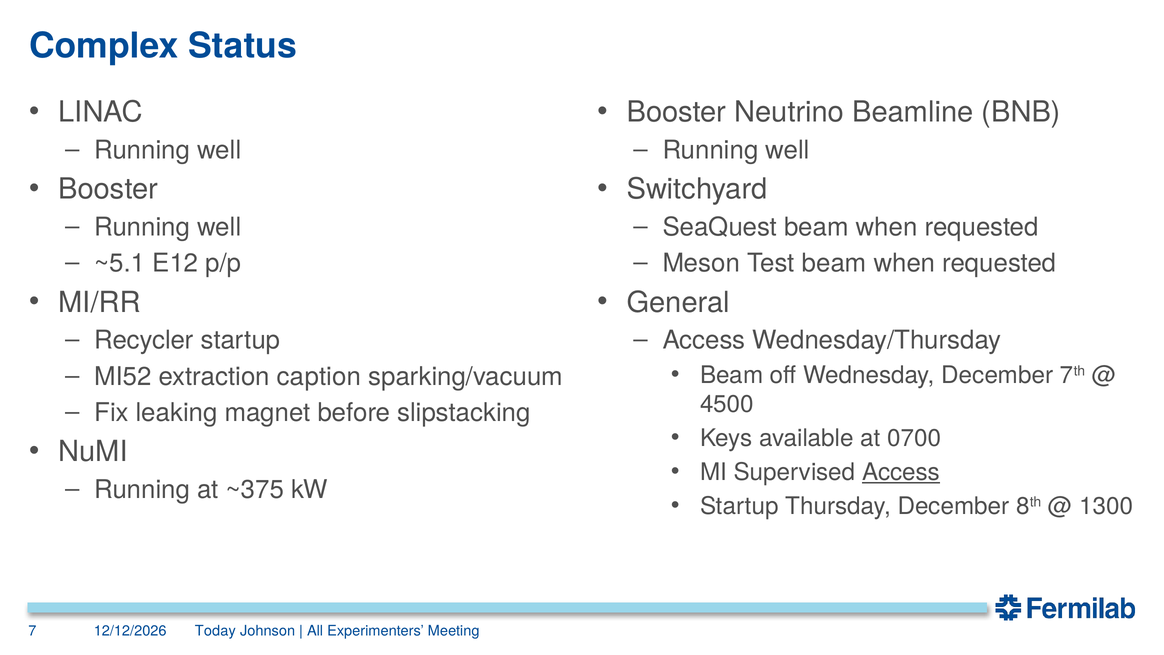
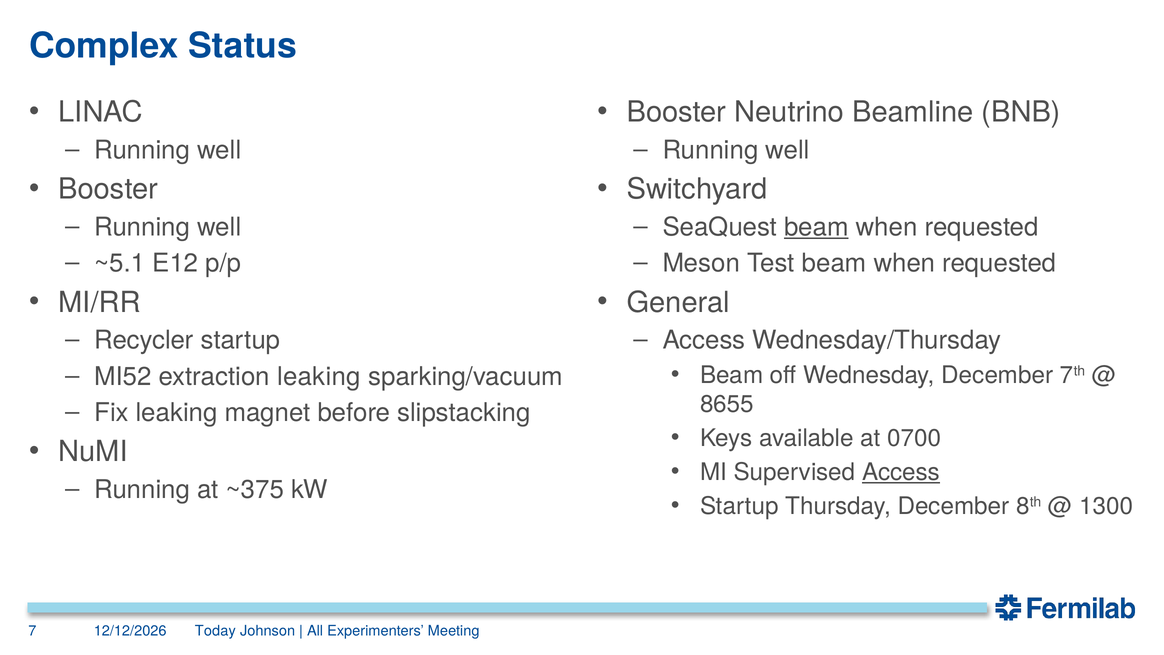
beam at (816, 227) underline: none -> present
extraction caption: caption -> leaking
4500: 4500 -> 8655
